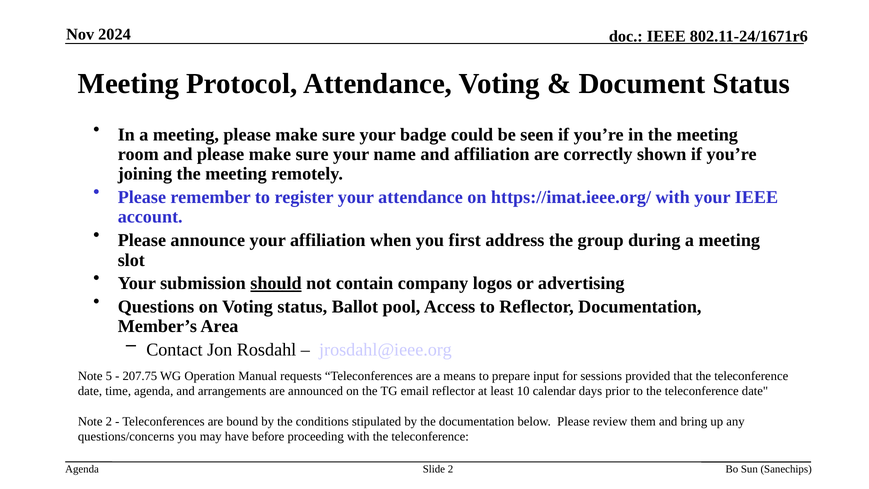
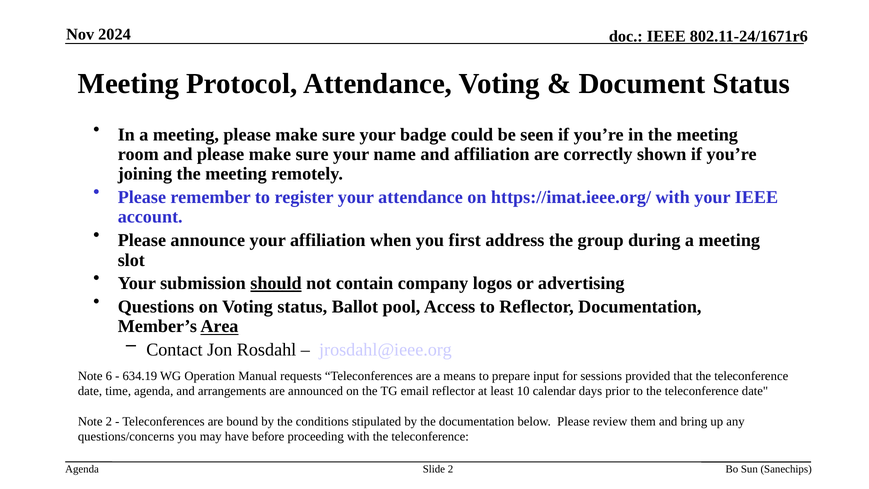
Area underline: none -> present
5: 5 -> 6
207.75: 207.75 -> 634.19
